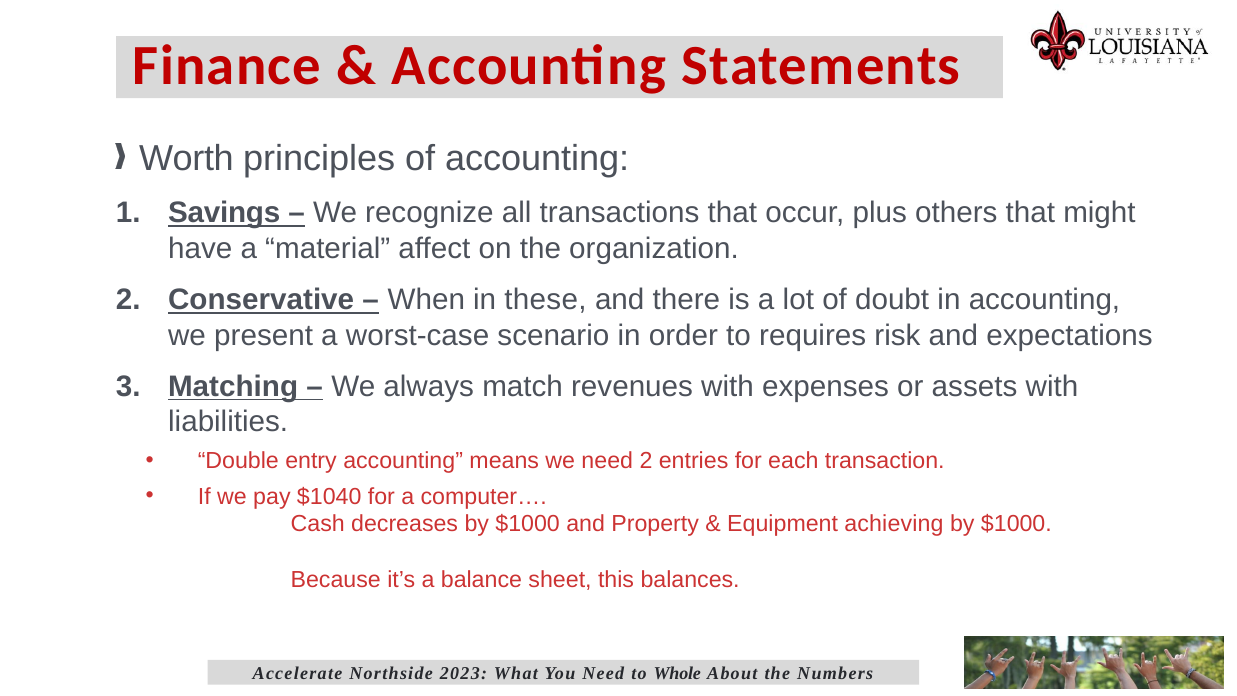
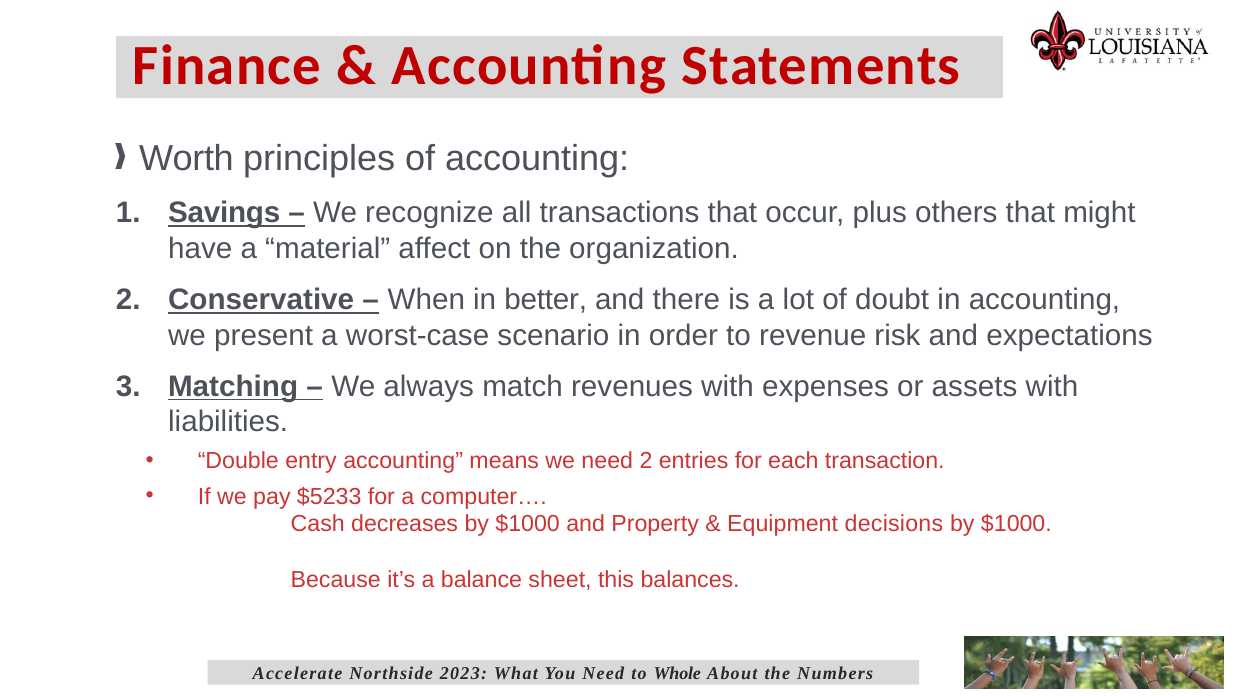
these: these -> better
requires: requires -> revenue
$1040: $1040 -> $5233
achieving: achieving -> decisions
